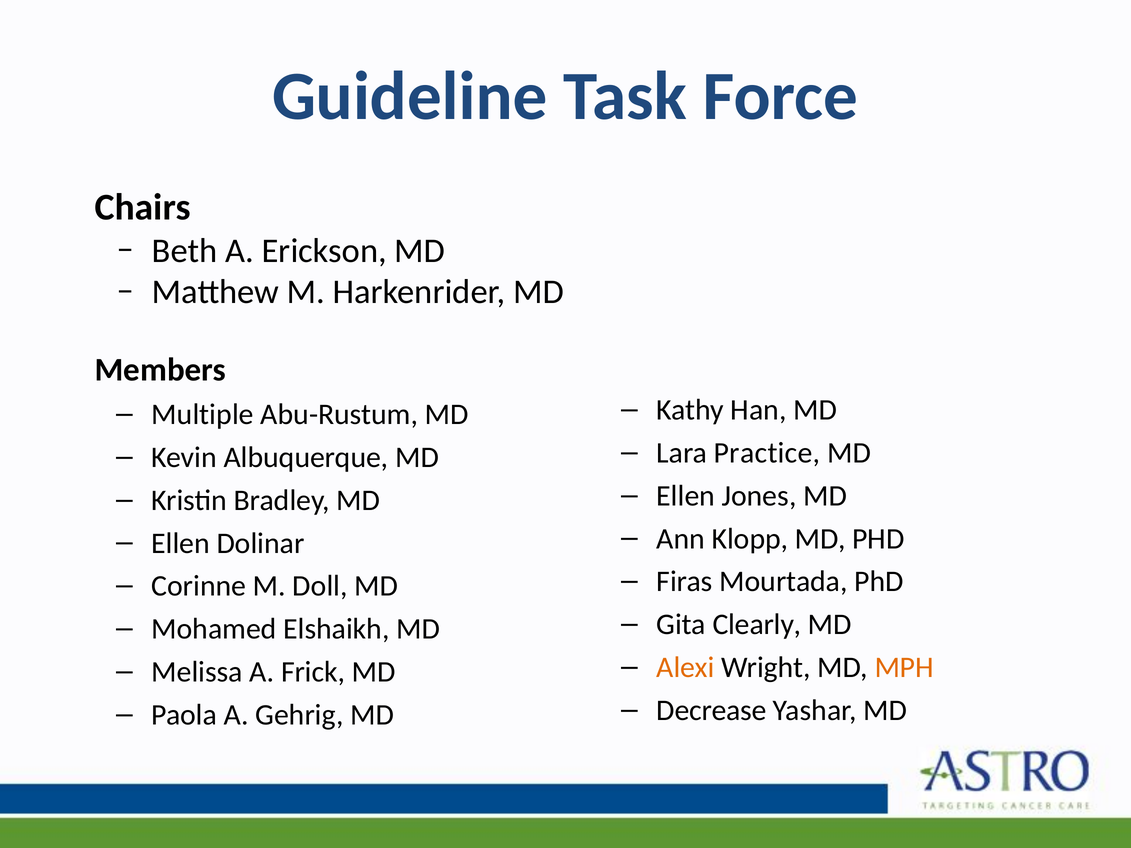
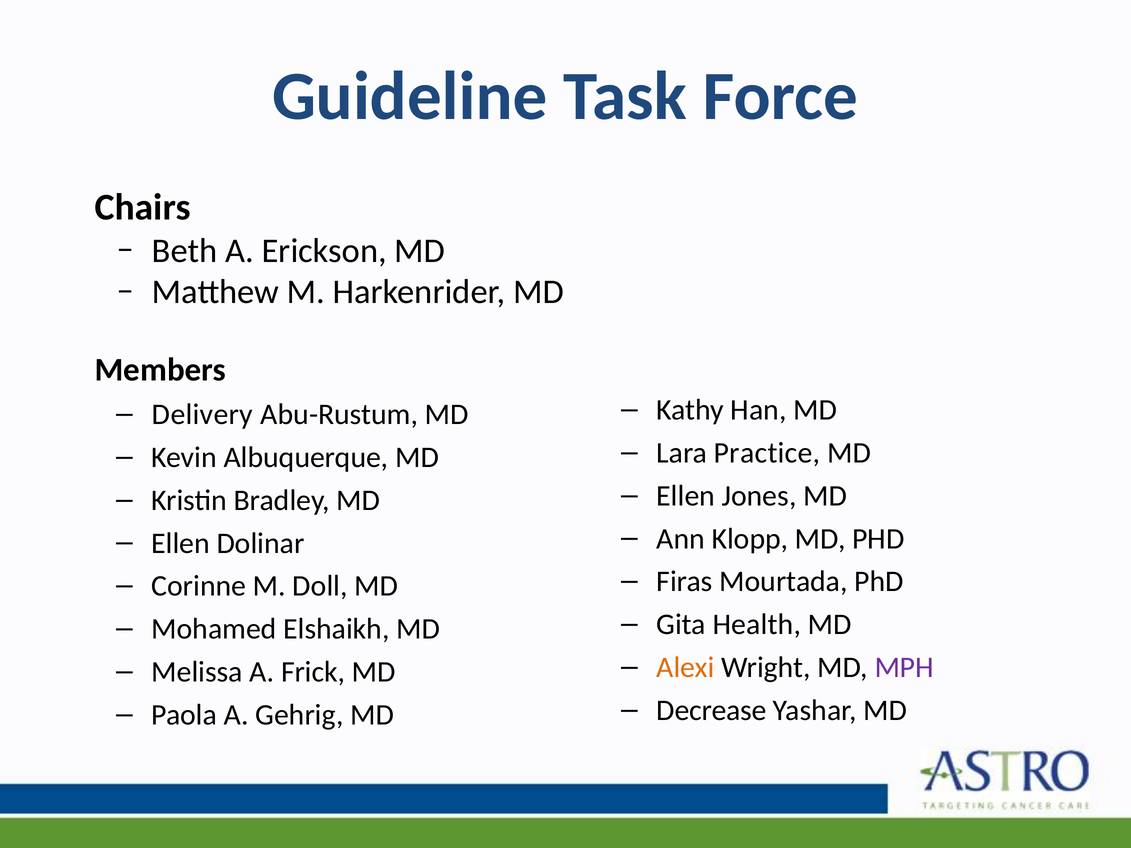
Multiple: Multiple -> Delivery
Clearly: Clearly -> Health
MPH colour: orange -> purple
